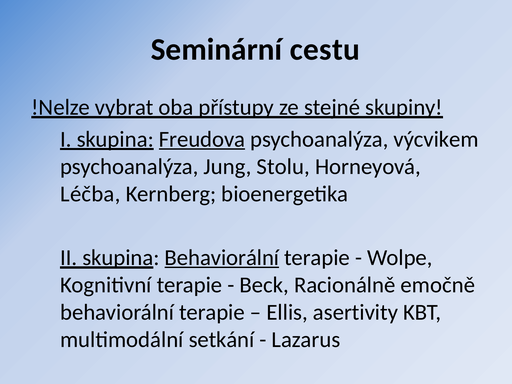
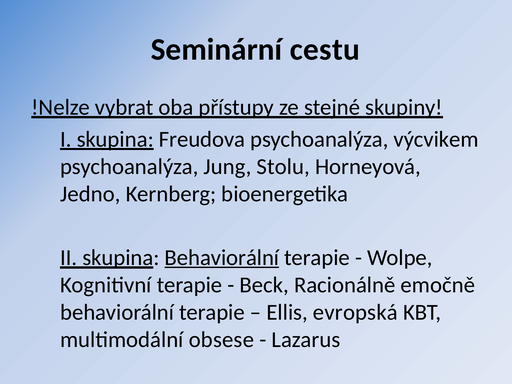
Freudova underline: present -> none
Léčba: Léčba -> Jedno
asertivity: asertivity -> evropská
setkání: setkání -> obsese
